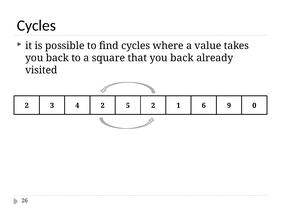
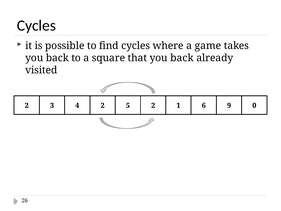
value: value -> game
